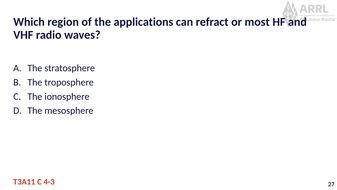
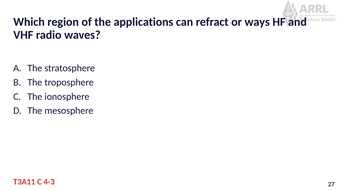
most: most -> ways
